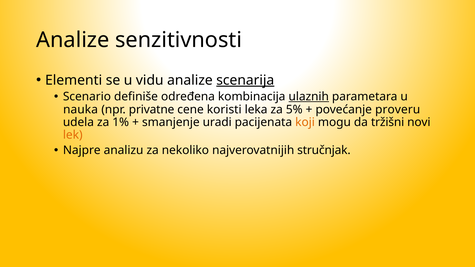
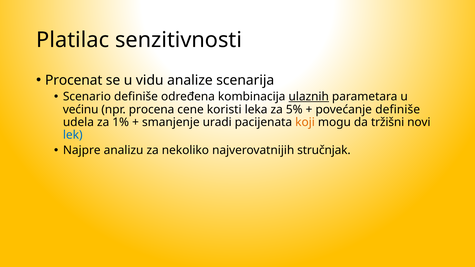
Analize at (73, 40): Analize -> Platilac
Elementi: Elementi -> Procenat
scenarija underline: present -> none
nauka: nauka -> većinu
privatne: privatne -> procena
povećanje proveru: proveru -> definiše
lek colour: orange -> blue
